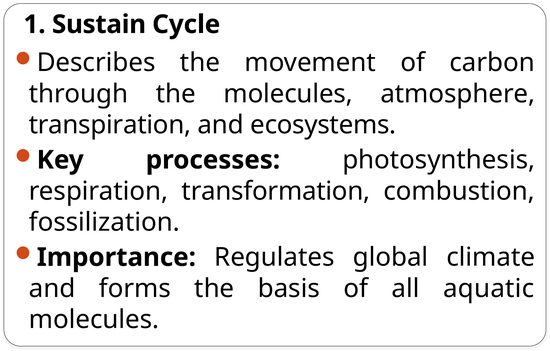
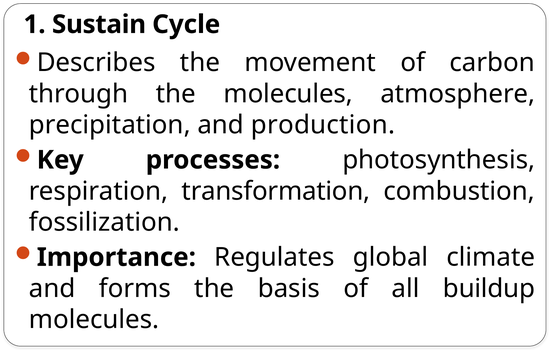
transpiration: transpiration -> precipitation
ecosystems: ecosystems -> production
aquatic: aquatic -> buildup
